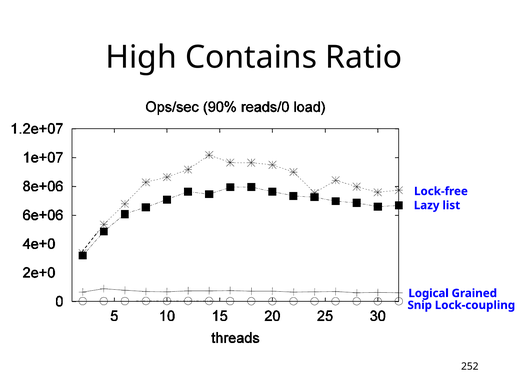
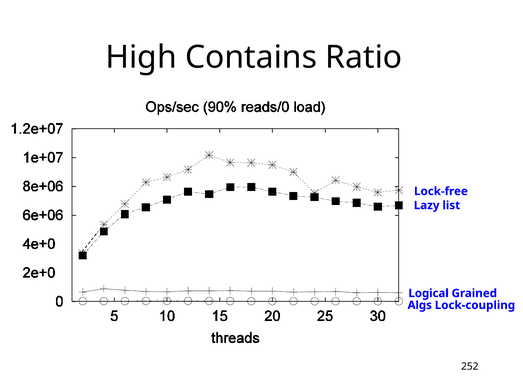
Snip: Snip -> Algs
